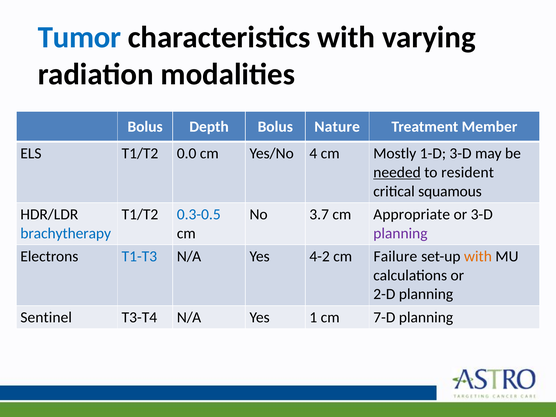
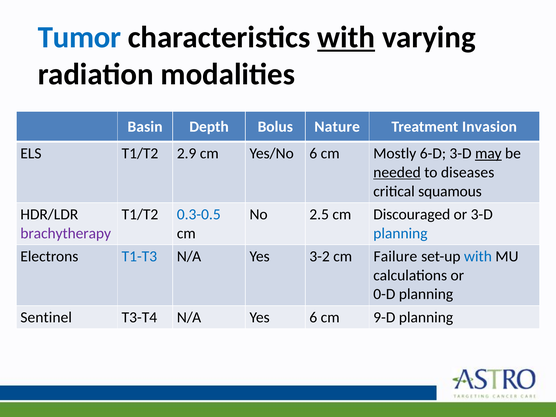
with at (346, 37) underline: none -> present
Bolus at (145, 127): Bolus -> Basin
Member: Member -> Invasion
0.0: 0.0 -> 2.9
Yes/No 4: 4 -> 6
1-D: 1-D -> 6-D
may underline: none -> present
resident: resident -> diseases
3.7: 3.7 -> 2.5
Appropriate: Appropriate -> Discouraged
brachytherapy colour: blue -> purple
planning at (400, 233) colour: purple -> blue
4-2: 4-2 -> 3-2
with at (478, 256) colour: orange -> blue
2-D: 2-D -> 0-D
Yes 1: 1 -> 6
7-D: 7-D -> 9-D
